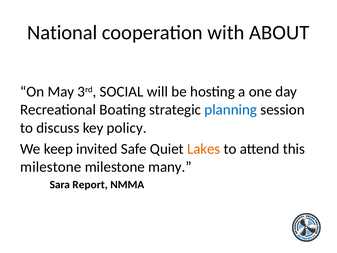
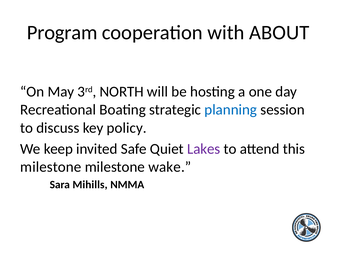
National: National -> Program
SOCIAL: SOCIAL -> NORTH
Lakes colour: orange -> purple
many: many -> wake
Report: Report -> Mihills
